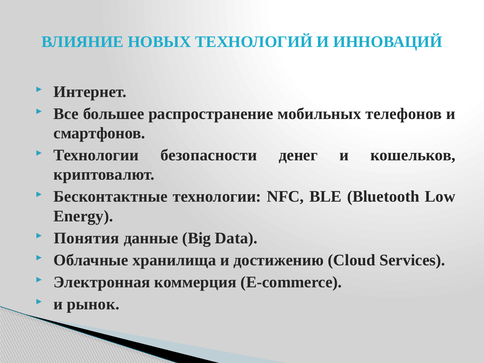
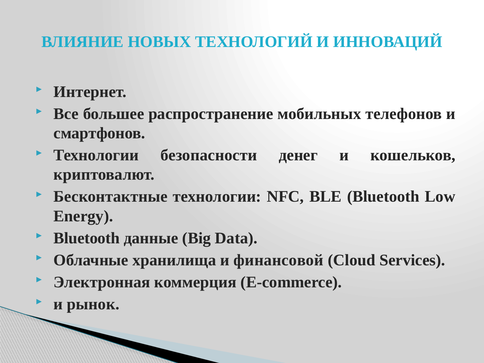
Понятия at (87, 238): Понятия -> Bluetooth
достижению: достижению -> финансовой
